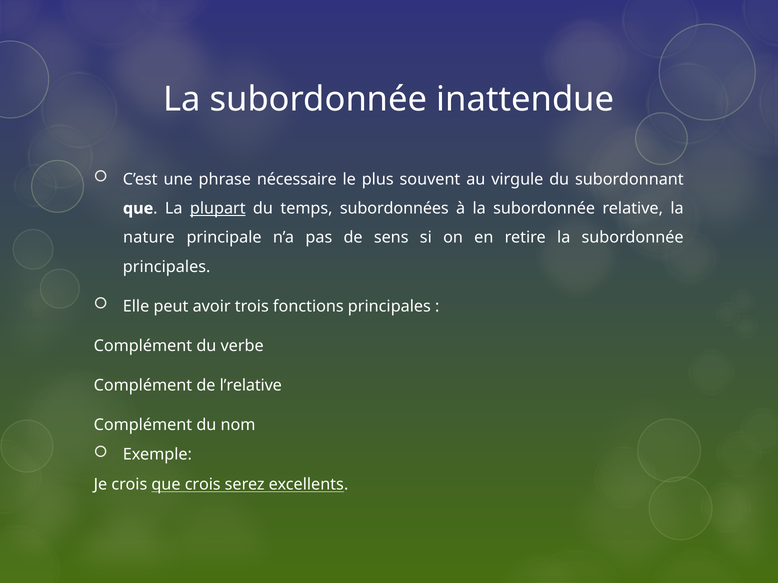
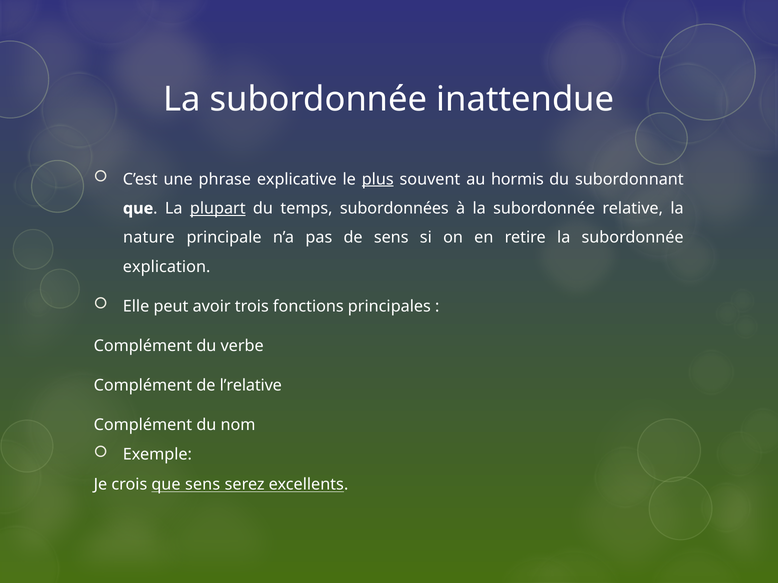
nécessaire: nécessaire -> explicative
plus underline: none -> present
virgule: virgule -> hormis
principales at (167, 267): principales -> explication
que crois: crois -> sens
